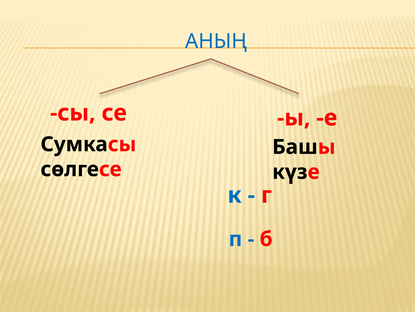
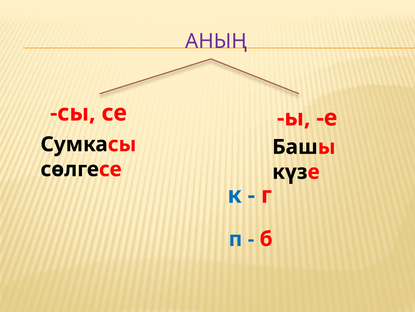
АНЫҢ colour: blue -> purple
